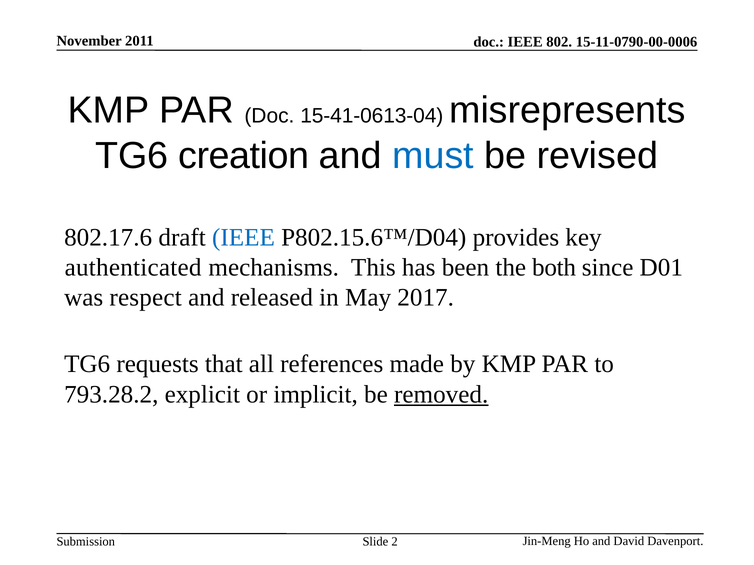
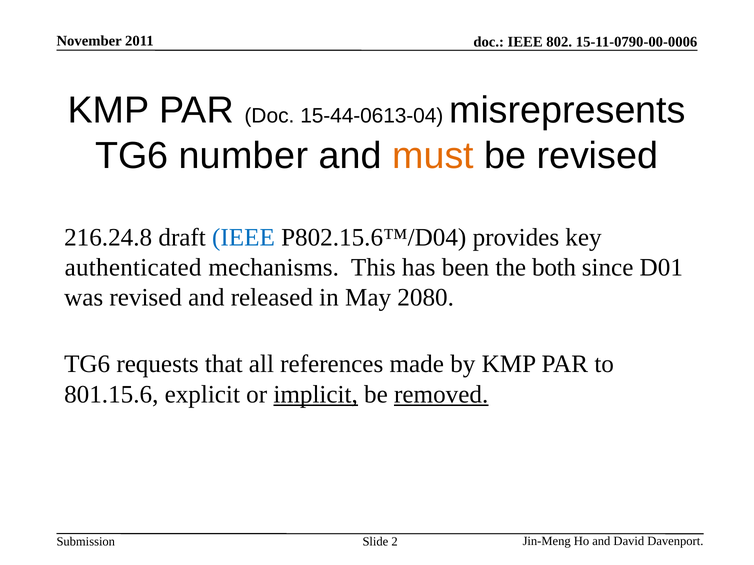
15-41-0613-04: 15-41-0613-04 -> 15-44-0613-04
creation: creation -> number
must colour: blue -> orange
802.17.6: 802.17.6 -> 216.24.8
was respect: respect -> revised
2017: 2017 -> 2080
793.28.2: 793.28.2 -> 801.15.6
implicit underline: none -> present
